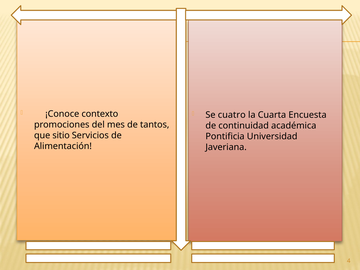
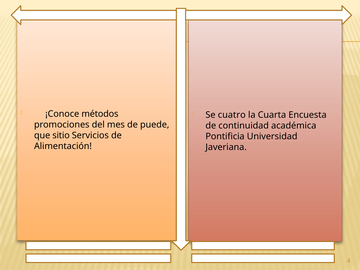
contexto: contexto -> métodos
tantos: tantos -> puede
